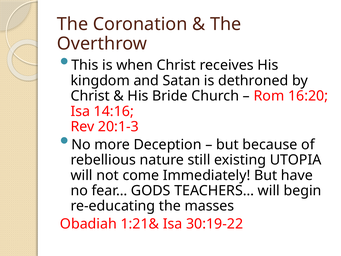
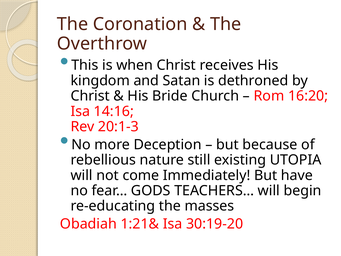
30:19-22: 30:19-22 -> 30:19-20
